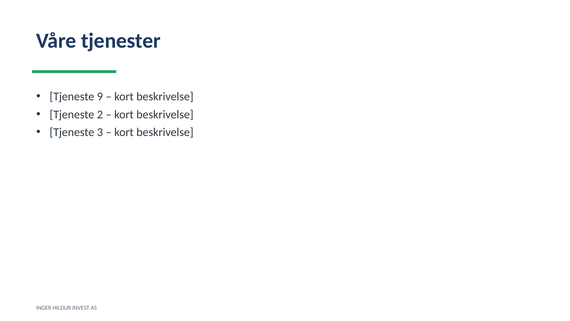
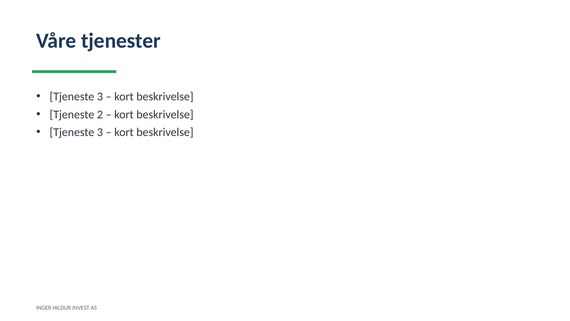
9 at (100, 97): 9 -> 3
